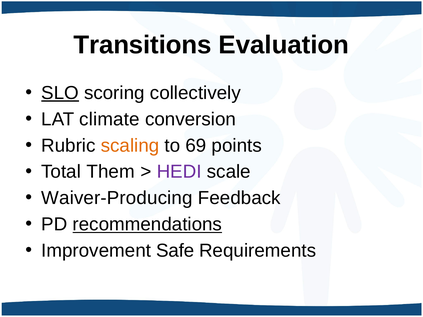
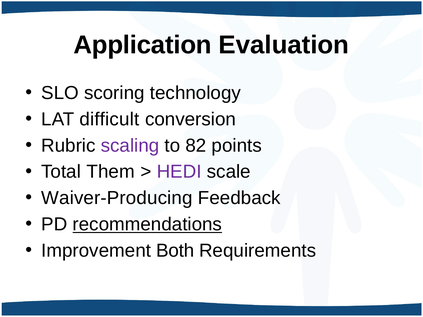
Transitions: Transitions -> Application
SLO underline: present -> none
collectively: collectively -> technology
climate: climate -> difficult
scaling colour: orange -> purple
69: 69 -> 82
Safe: Safe -> Both
